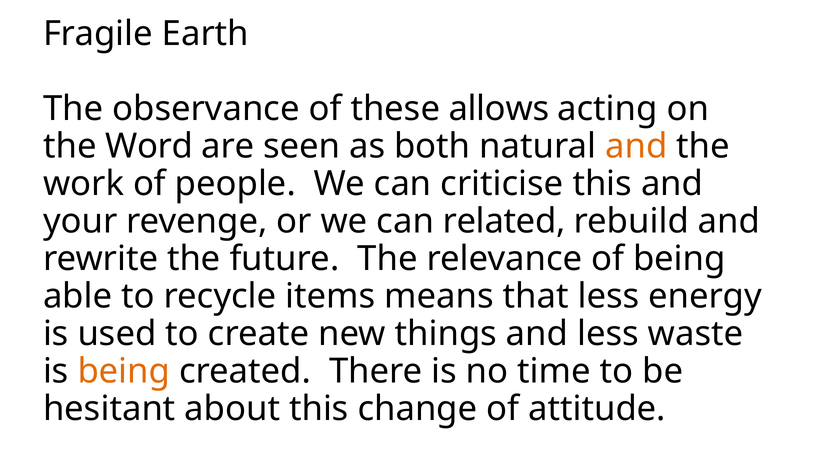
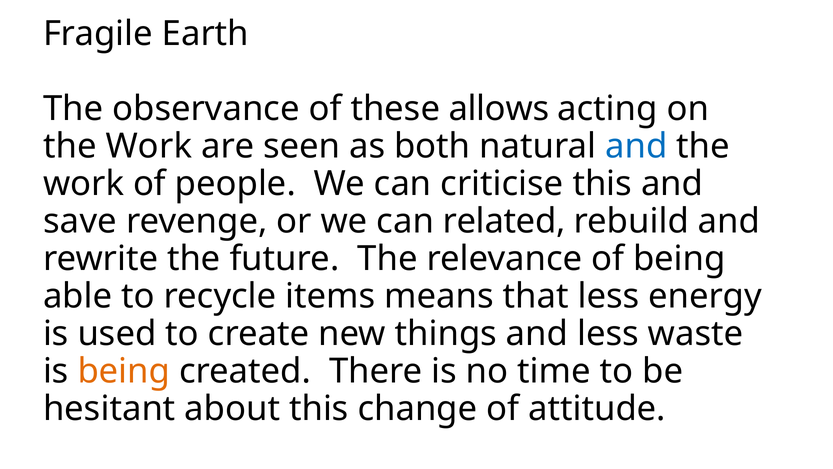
Word at (149, 146): Word -> Work
and at (636, 146) colour: orange -> blue
your: your -> save
